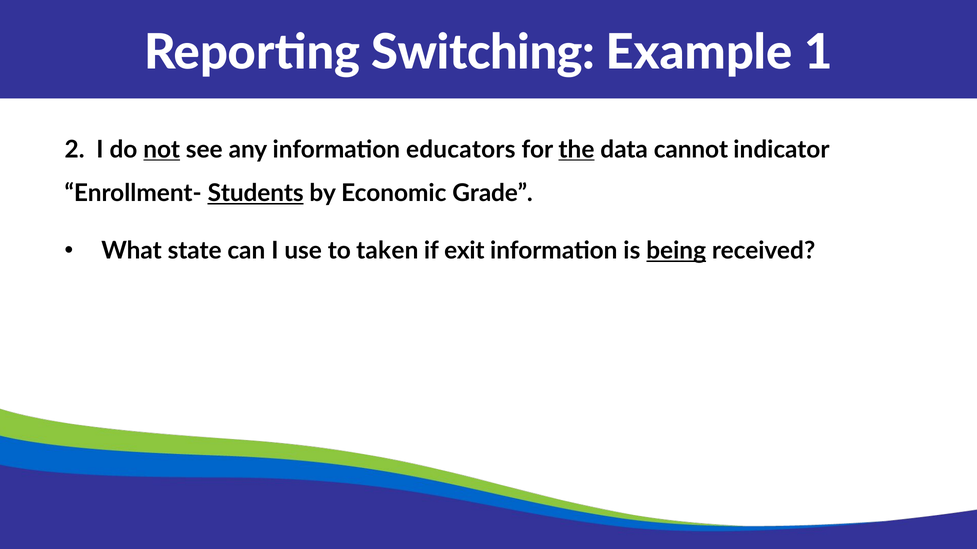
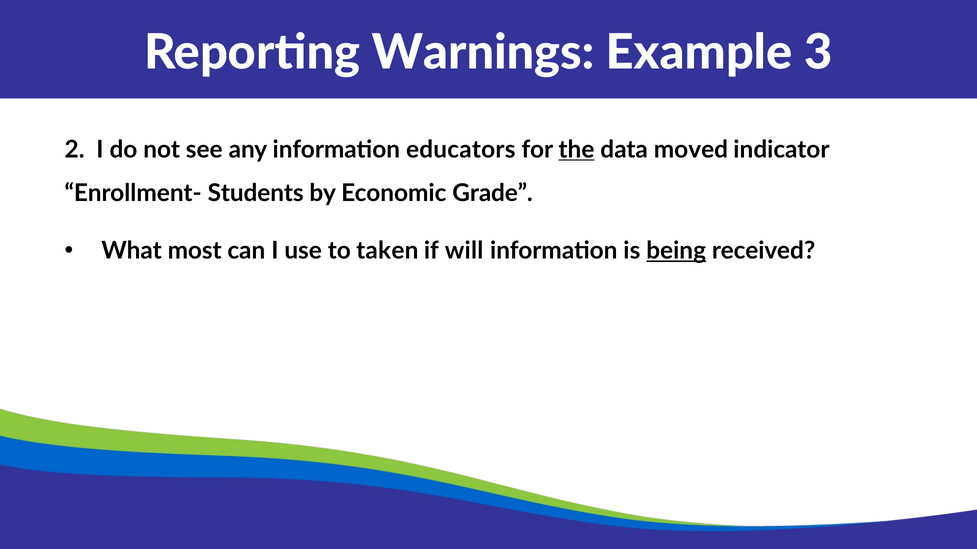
Switching: Switching -> Warnings
1: 1 -> 3
not underline: present -> none
cannot: cannot -> moved
Students underline: present -> none
state: state -> most
exit: exit -> will
